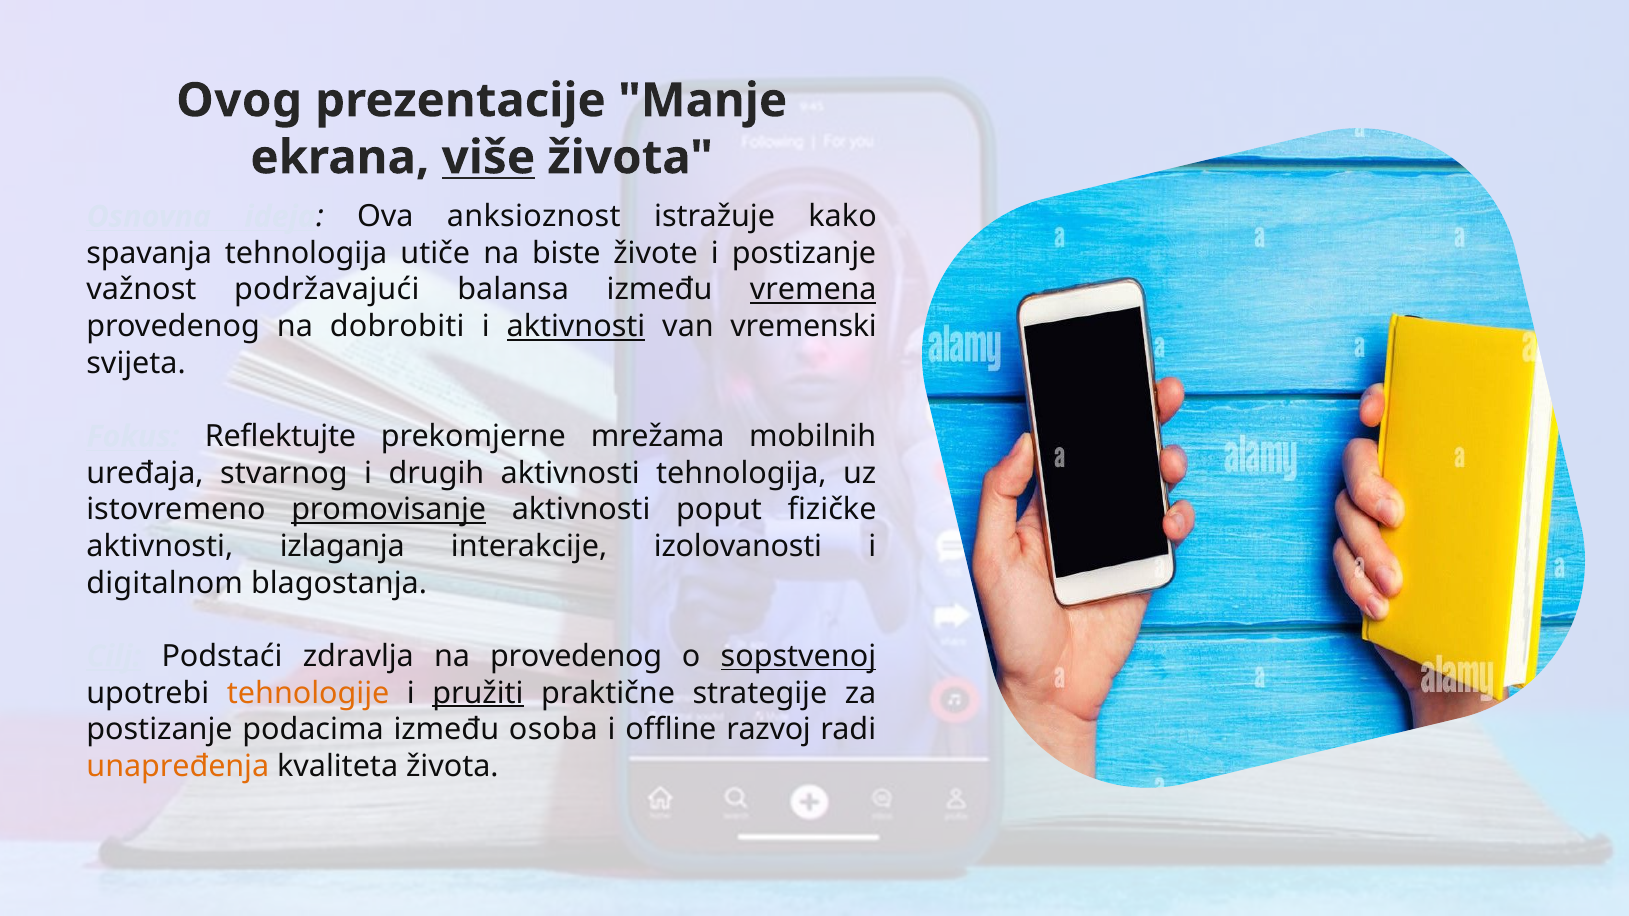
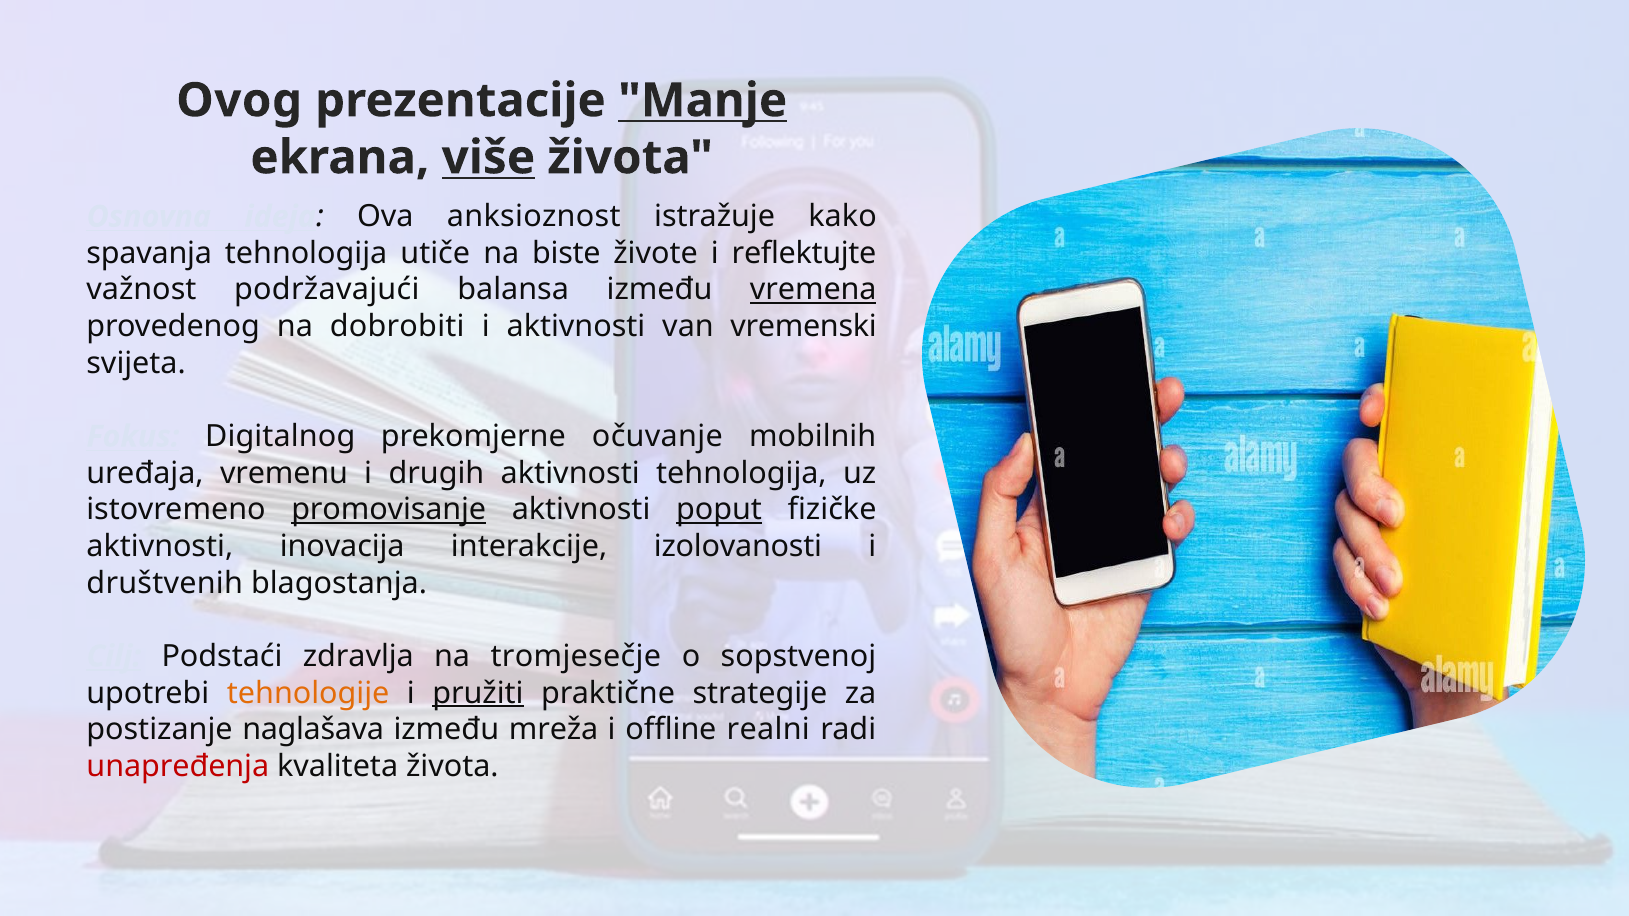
Manje underline: none -> present
i postizanje: postizanje -> reflektujte
aktivnosti at (576, 327) underline: present -> none
Reflektujte: Reflektujte -> Digitalnog
mrežama: mrežama -> očuvanje
stvarnog: stvarnog -> vremenu
poput underline: none -> present
izlaganja: izlaganja -> inovacija
digitalnom: digitalnom -> društvenih
na provedenog: provedenog -> tromjesečje
sopstvenoj underline: present -> none
podacima: podacima -> naglašava
osoba: osoba -> mreža
razvoj: razvoj -> realni
unapređenja colour: orange -> red
